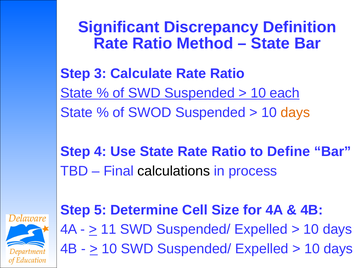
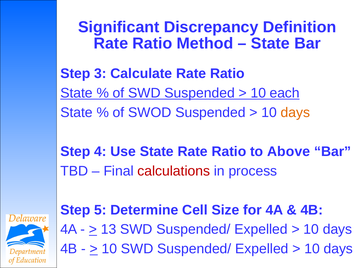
Define: Define -> Above
calculations colour: black -> red
11: 11 -> 13
